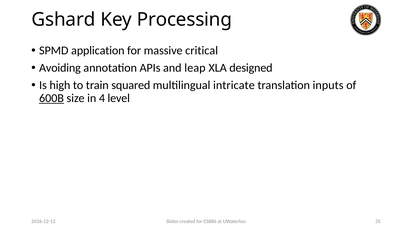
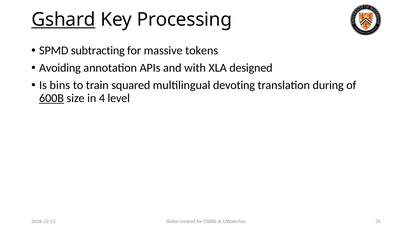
Gshard underline: none -> present
application: application -> subtracting
critical: critical -> tokens
leap: leap -> with
high: high -> bins
intricate: intricate -> devoting
inputs: inputs -> during
